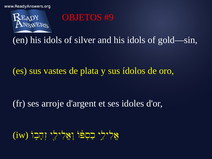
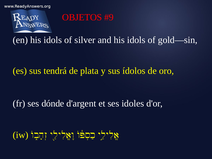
vastes: vastes -> tendrá
arroje: arroje -> dónde
